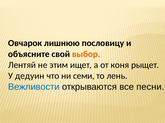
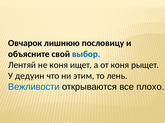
выбор colour: orange -> blue
не этим: этим -> коня
семи: семи -> этим
песни: песни -> плохо
